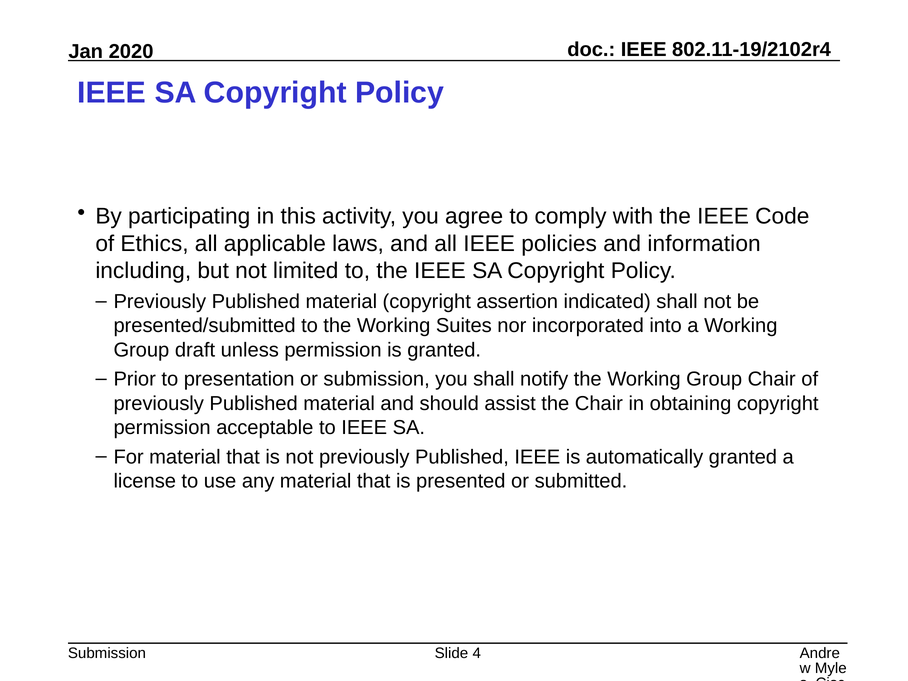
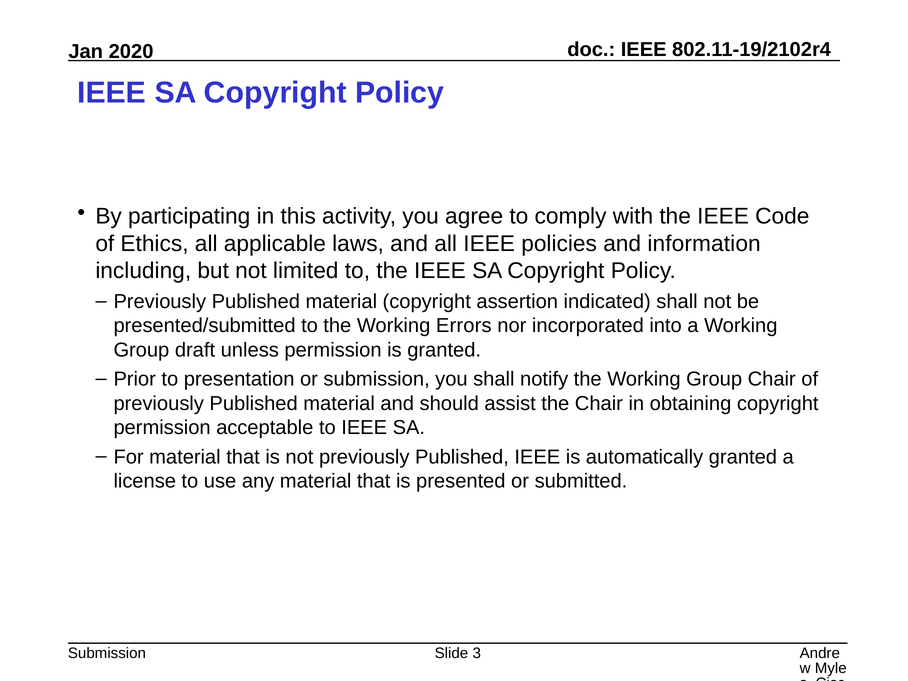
Suites: Suites -> Errors
4: 4 -> 3
